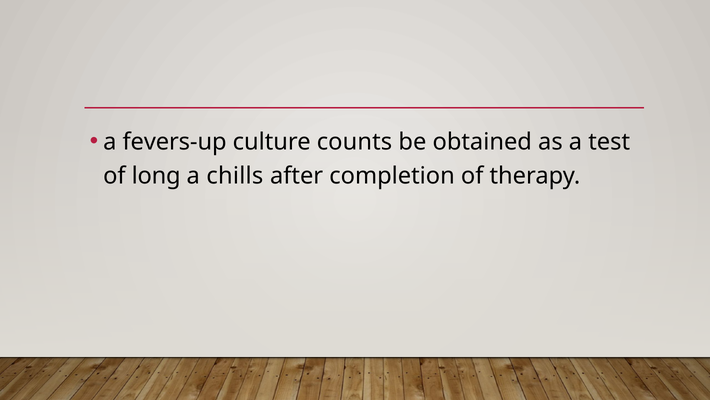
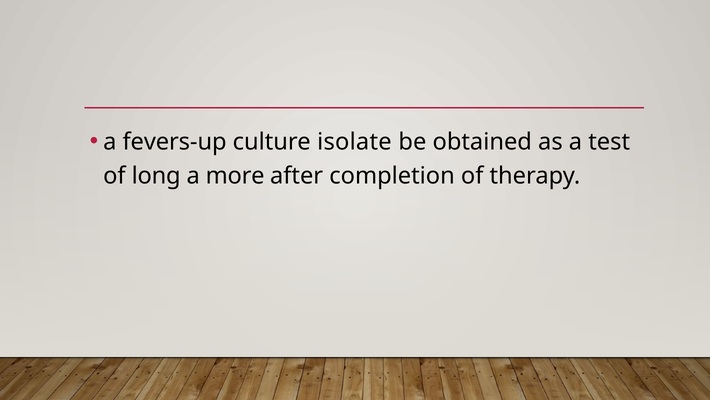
counts: counts -> isolate
chills: chills -> more
